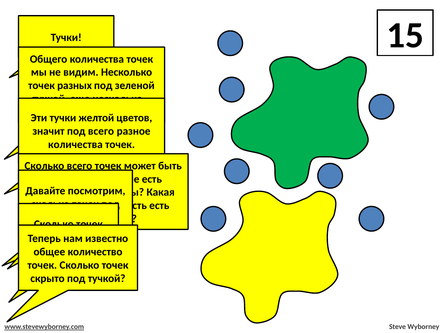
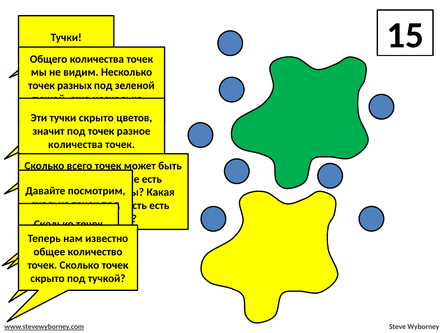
желтой at (96, 118): желтой -> скрыто
под всего: всего -> точек
